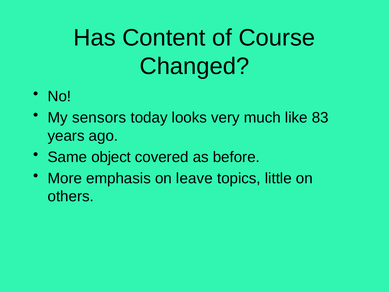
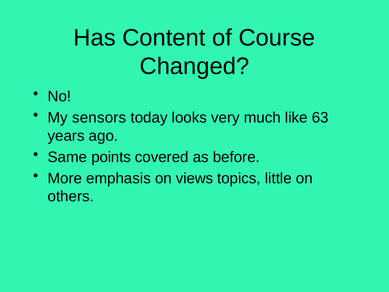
83: 83 -> 63
object: object -> points
leave: leave -> views
